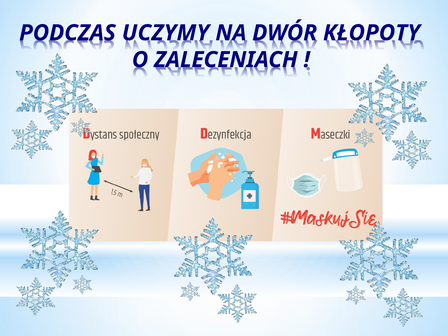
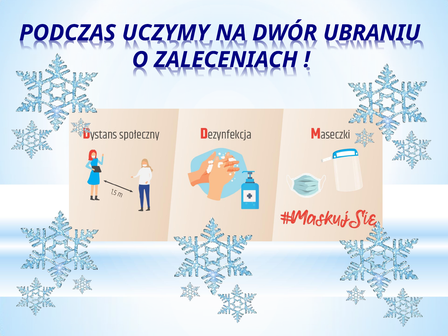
KŁOPOTY: KŁOPOTY -> UBRANIU
